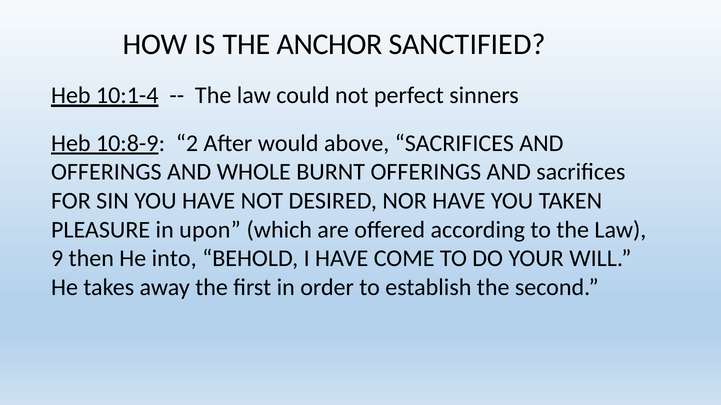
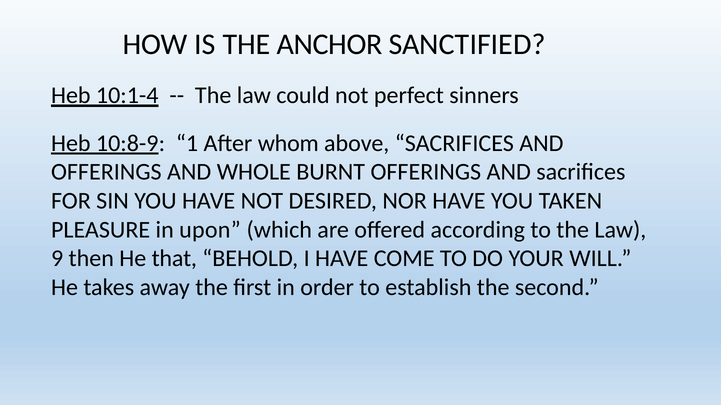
2: 2 -> 1
would: would -> whom
into: into -> that
